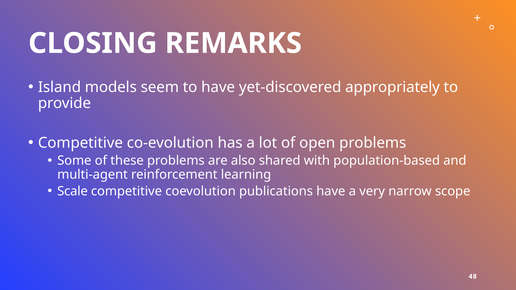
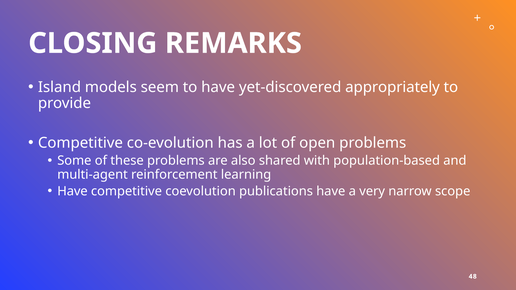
Scale at (73, 191): Scale -> Have
